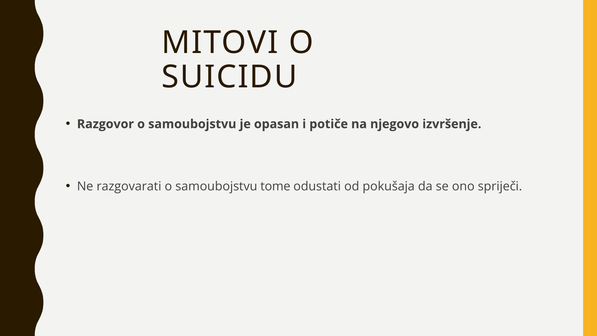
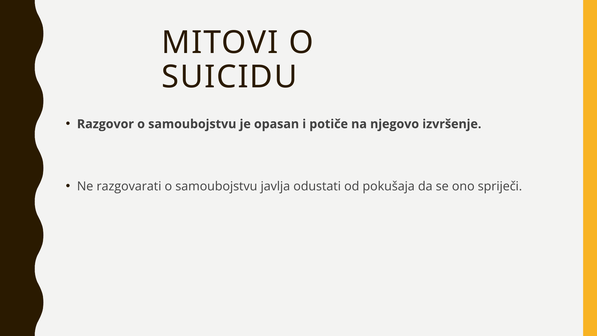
tome: tome -> javlja
